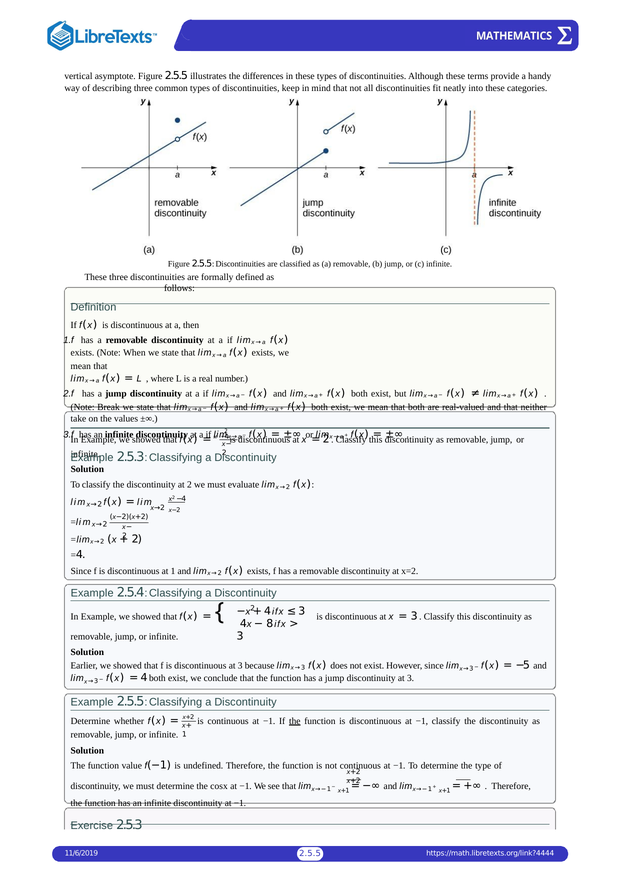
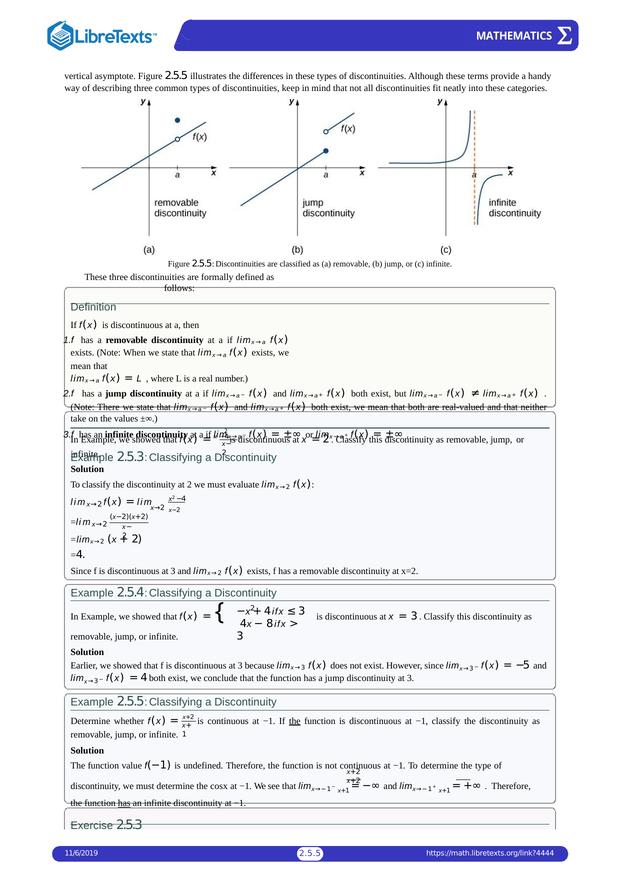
Break: Break -> There
1 at (173, 571): 1 -> 3
has at (124, 804) underline: none -> present
